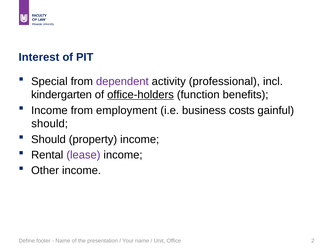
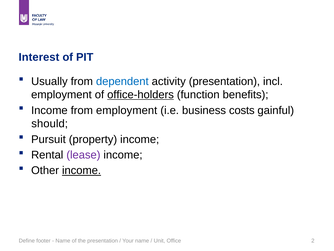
Special: Special -> Usually
dependent colour: purple -> blue
activity professional: professional -> presentation
kindergarten at (62, 95): kindergarten -> employment
Should at (48, 139): Should -> Pursuit
income at (82, 170) underline: none -> present
